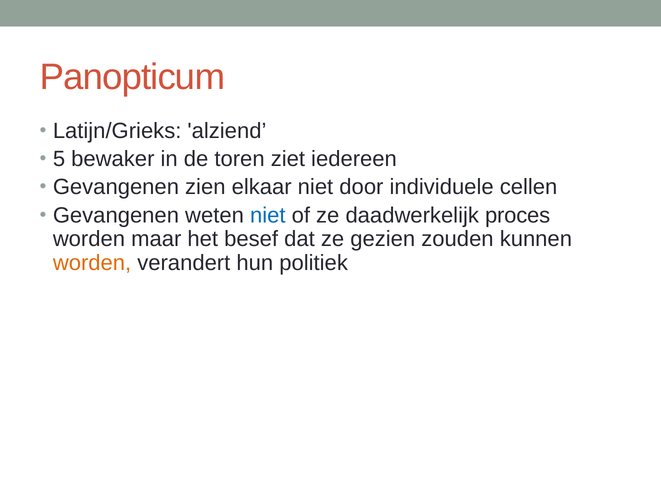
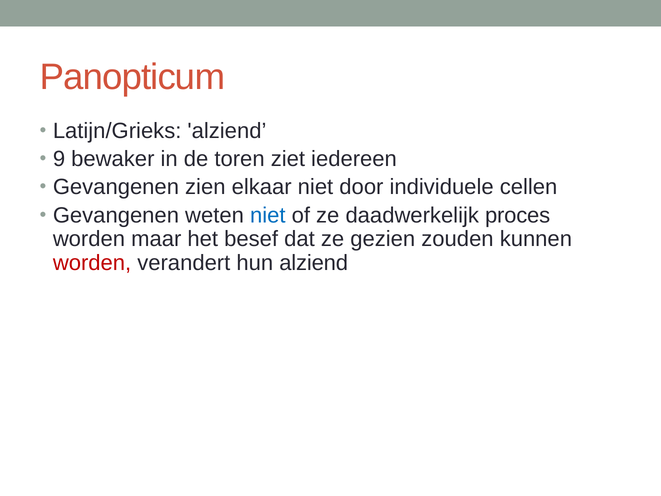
5: 5 -> 9
worden at (92, 263) colour: orange -> red
hun politiek: politiek -> alziend
